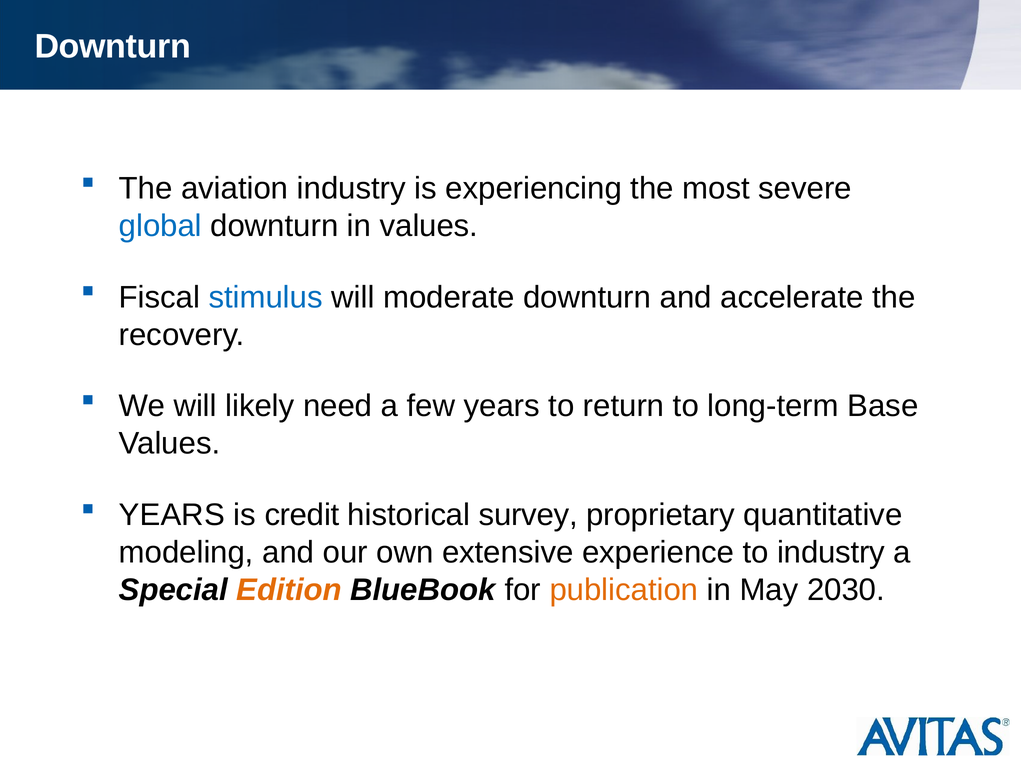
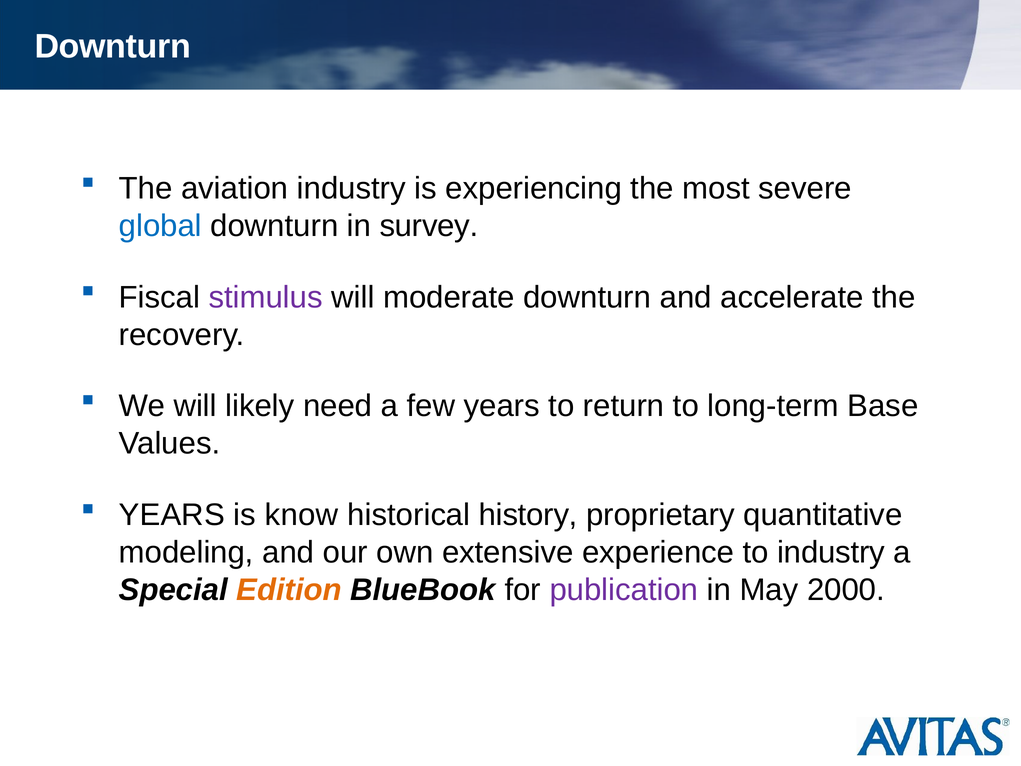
in values: values -> survey
stimulus colour: blue -> purple
credit: credit -> know
survey: survey -> history
publication colour: orange -> purple
2030: 2030 -> 2000
